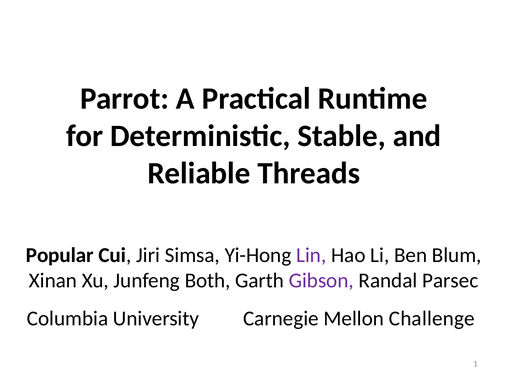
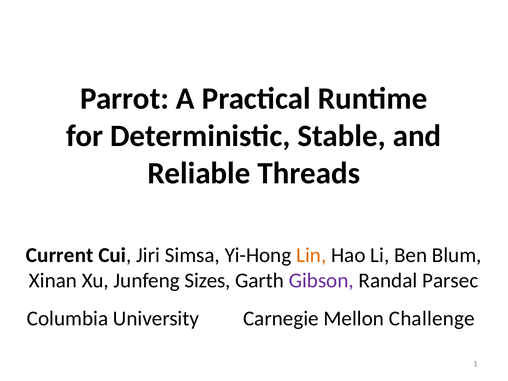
Popular: Popular -> Current
Lin colour: purple -> orange
Both: Both -> Sizes
